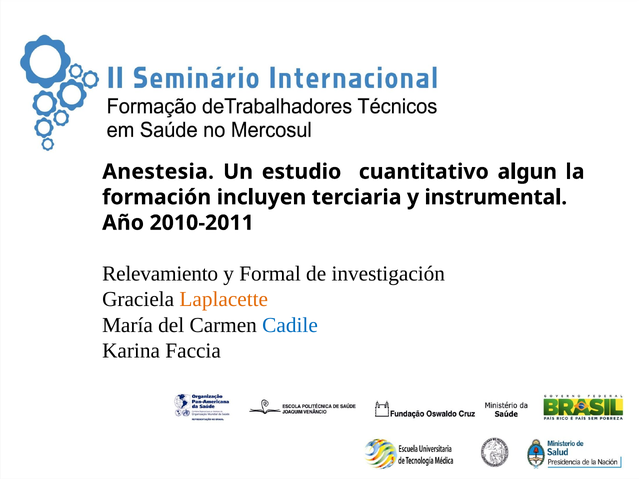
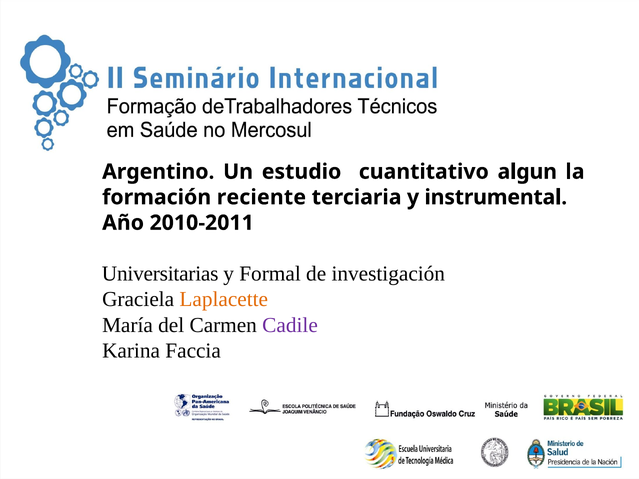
Anestesia: Anestesia -> Argentino
incluyen: incluyen -> reciente
Relevamiento: Relevamiento -> Universitarias
Cadile colour: blue -> purple
